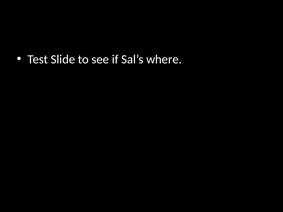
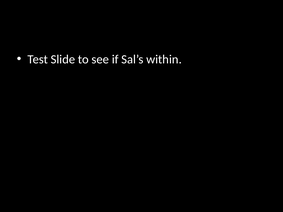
where: where -> within
